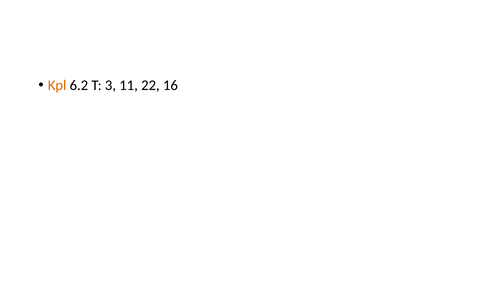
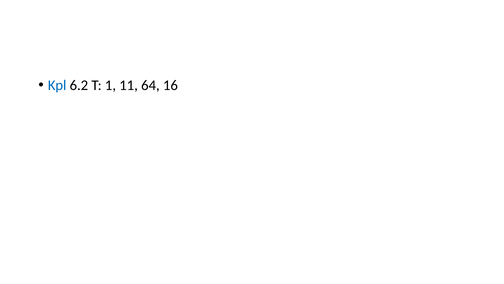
Kpl colour: orange -> blue
3: 3 -> 1
22: 22 -> 64
